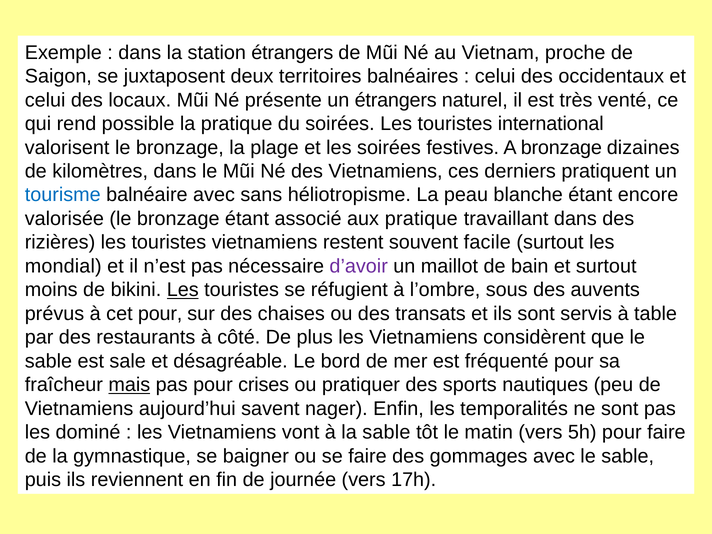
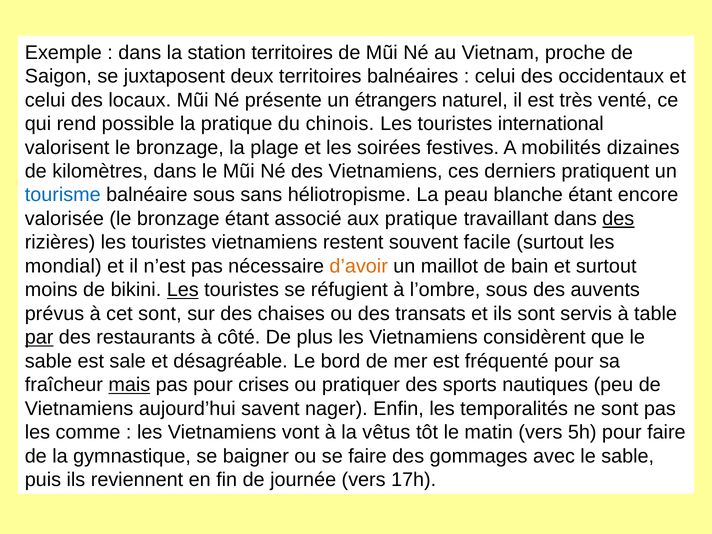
station étrangers: étrangers -> territoires
du soirées: soirées -> chinois
A bronzage: bronzage -> mobilités
balnéaire avec: avec -> sous
des at (618, 219) underline: none -> present
d’avoir colour: purple -> orange
cet pour: pour -> sont
par underline: none -> present
dominé: dominé -> comme
la sable: sable -> vêtus
